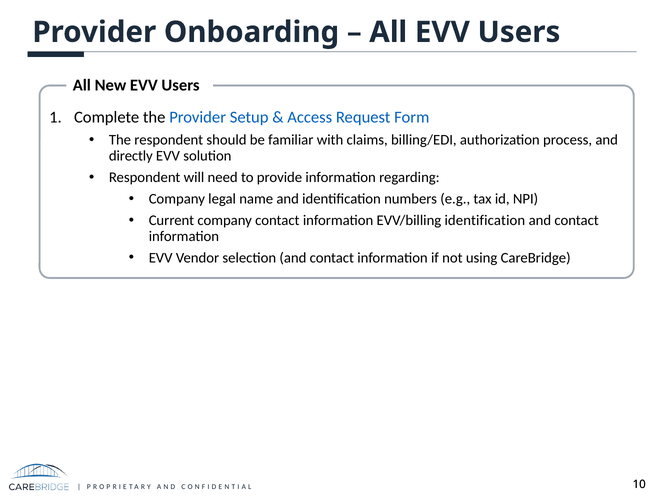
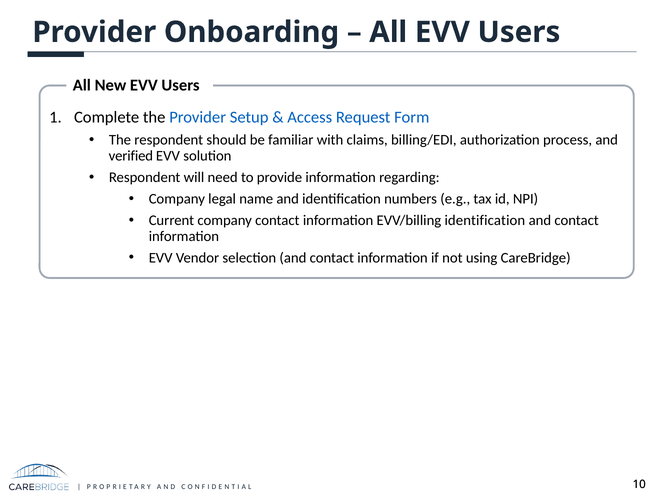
directly: directly -> verified
